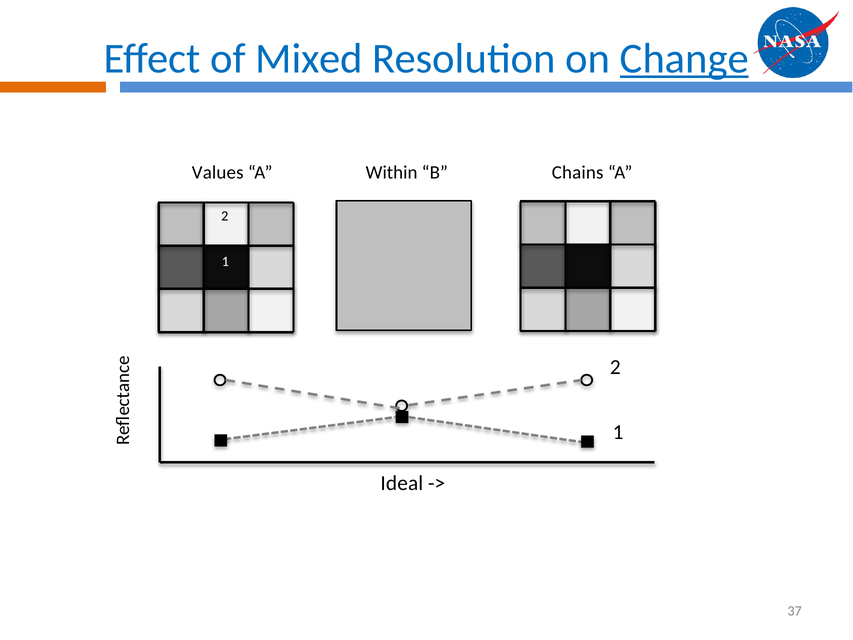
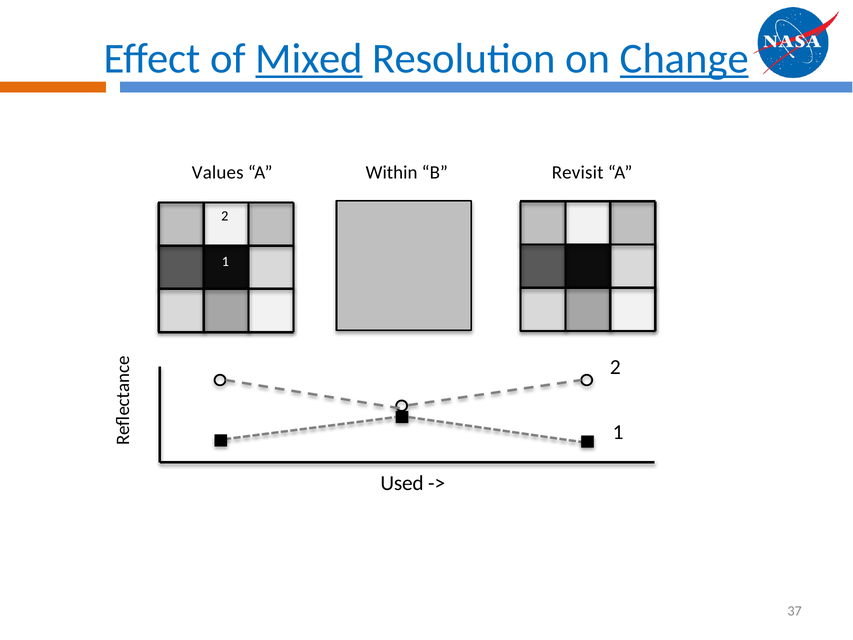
Mixed underline: none -> present
Chains: Chains -> Revisit
Ideal: Ideal -> Used
